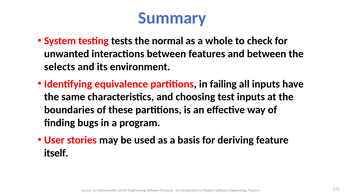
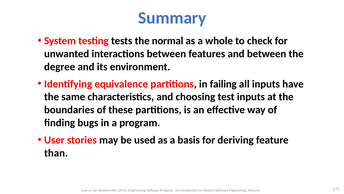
selects: selects -> degree
itself: itself -> than
